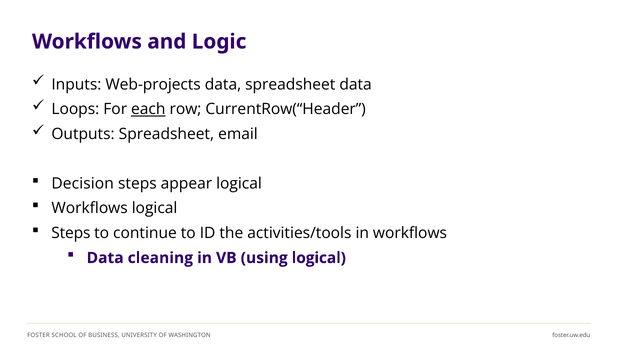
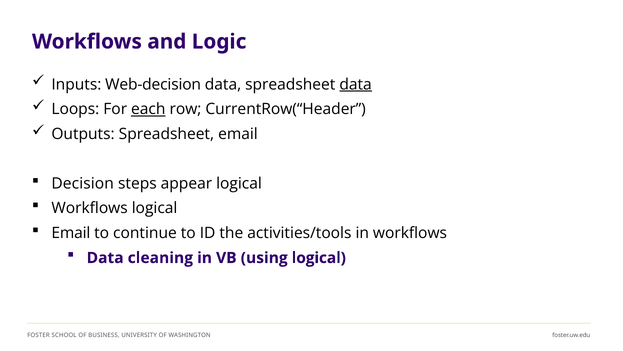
Web-projects: Web-projects -> Web-decision
data at (356, 84) underline: none -> present
Steps at (71, 233): Steps -> Email
